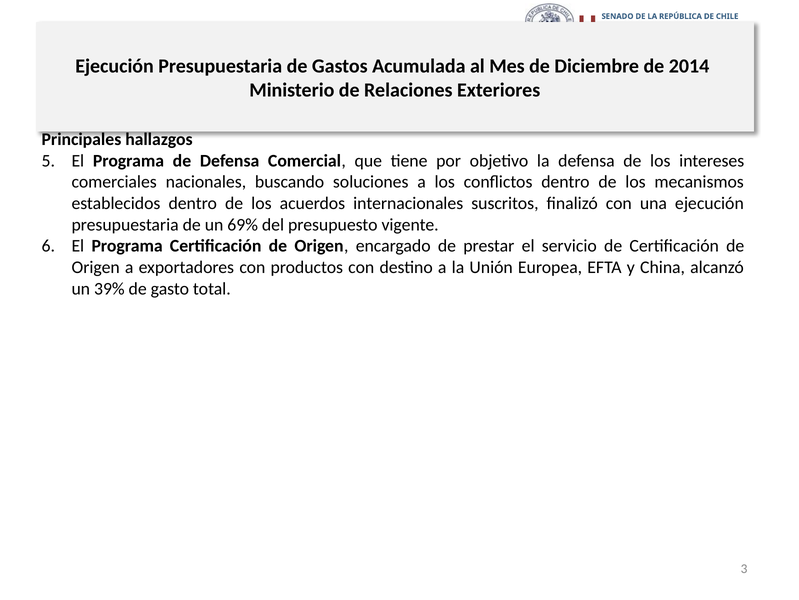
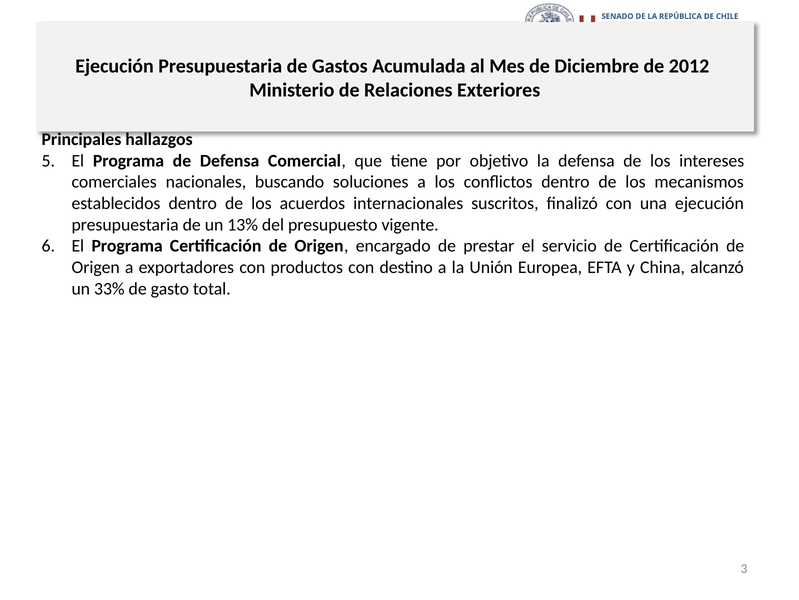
2014: 2014 -> 2012
69%: 69% -> 13%
39%: 39% -> 33%
